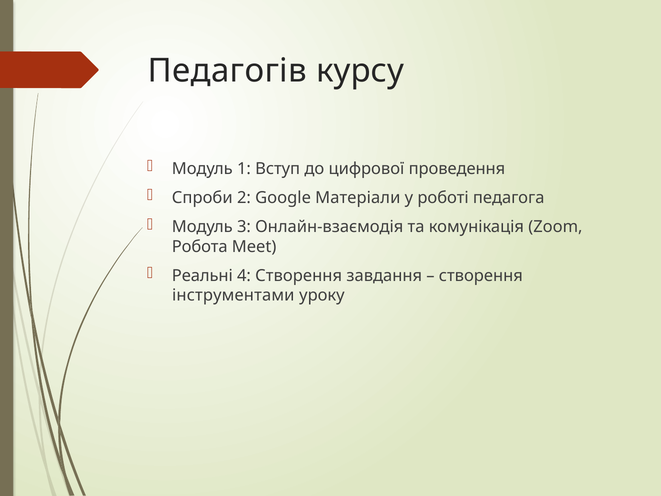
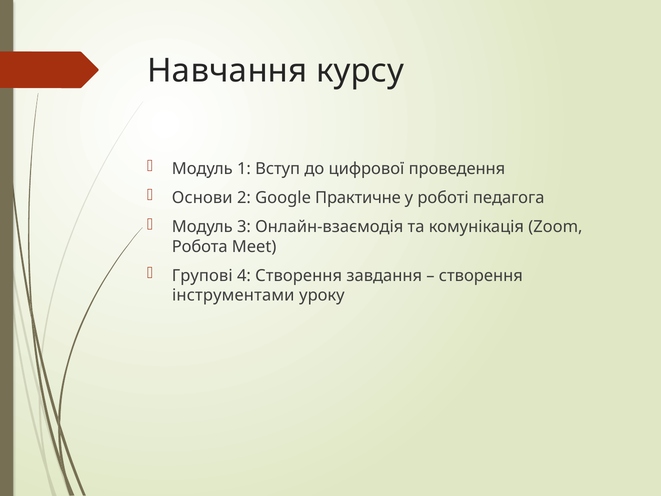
Педагогів: Педагогів -> Навчання
Спроби: Спроби -> Основи
Матеріали: Матеріали -> Практичне
Реальні: Реальні -> Групові
